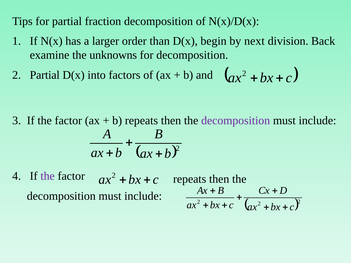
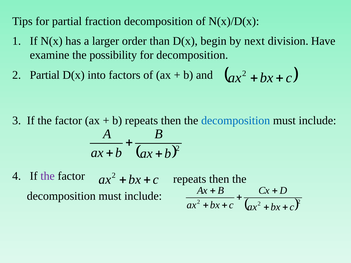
Back: Back -> Have
unknowns: unknowns -> possibility
decomposition at (236, 121) colour: purple -> blue
